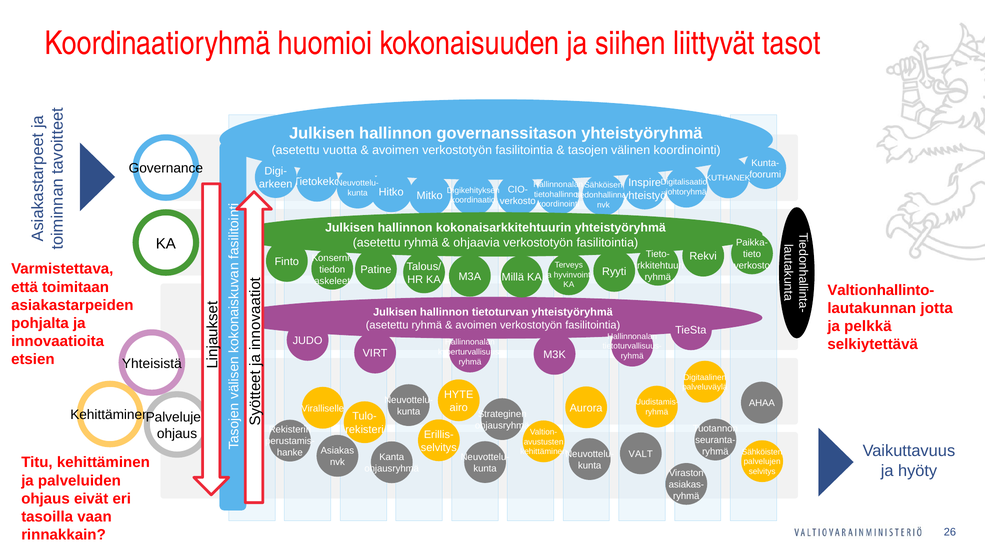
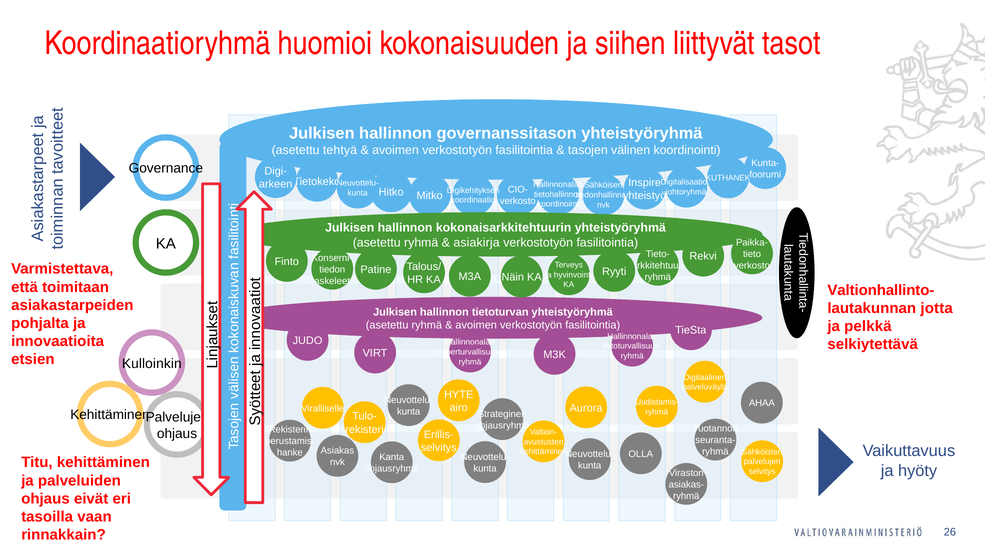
vuotta: vuotta -> tehtyä
ohjaavia: ohjaavia -> asiakirja
Millä: Millä -> Näin
Yhteisistä: Yhteisistä -> Kulloinkin
VALT: VALT -> OLLA
